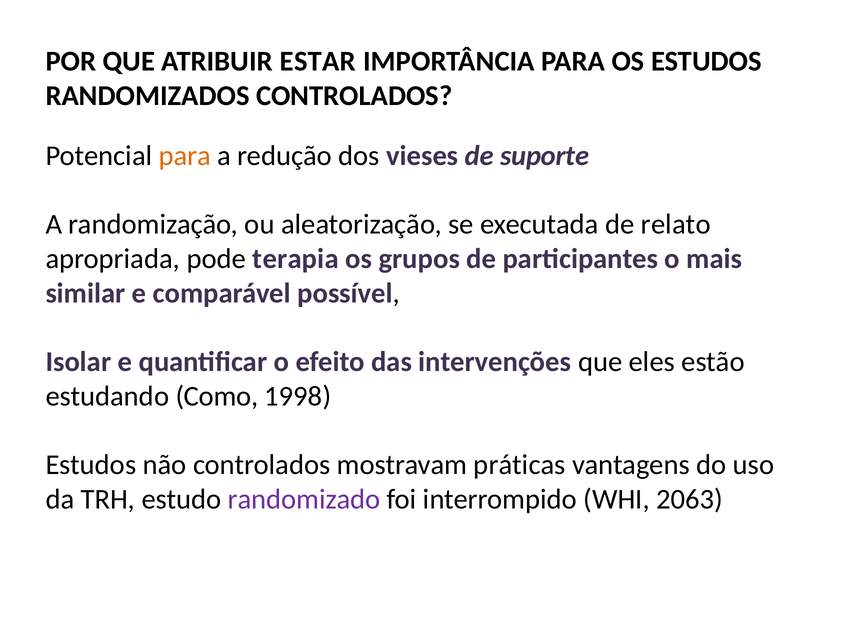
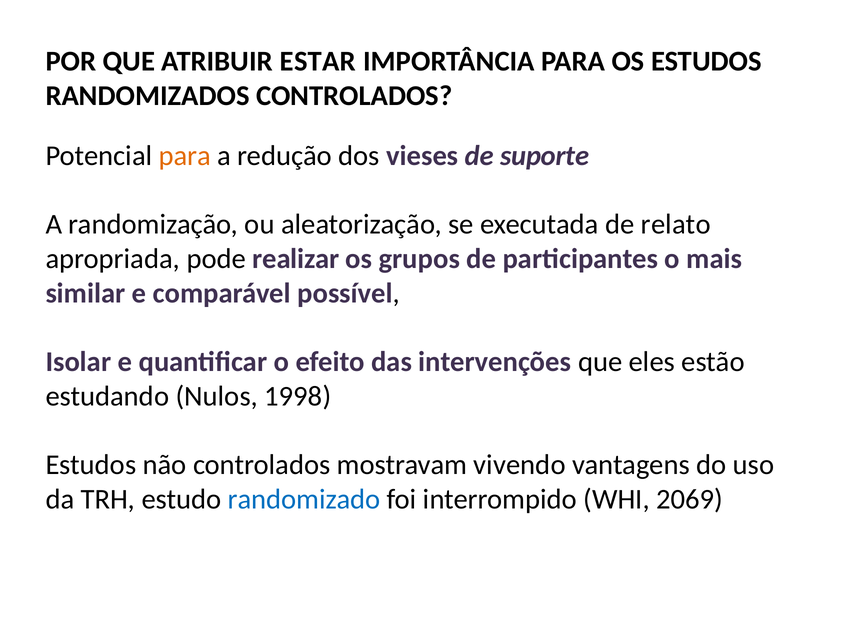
terapia: terapia -> realizar
Como: Como -> Nulos
práticas: práticas -> vivendo
randomizado colour: purple -> blue
2063: 2063 -> 2069
